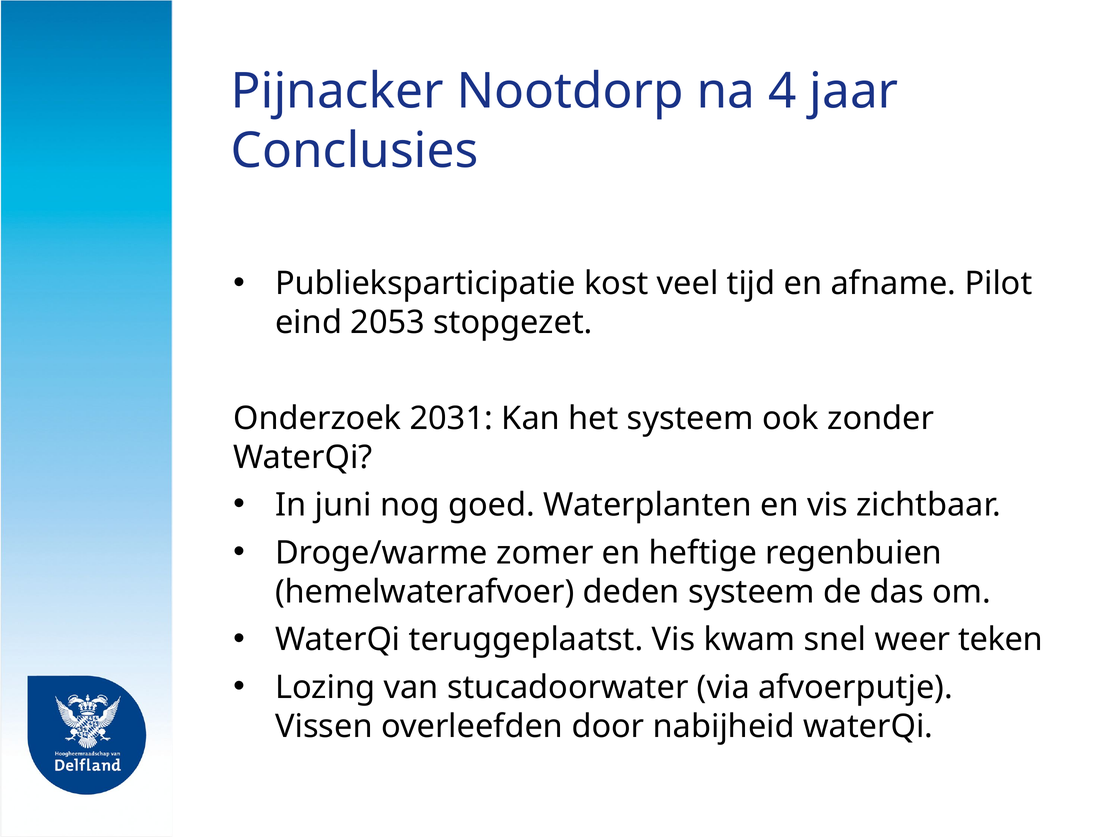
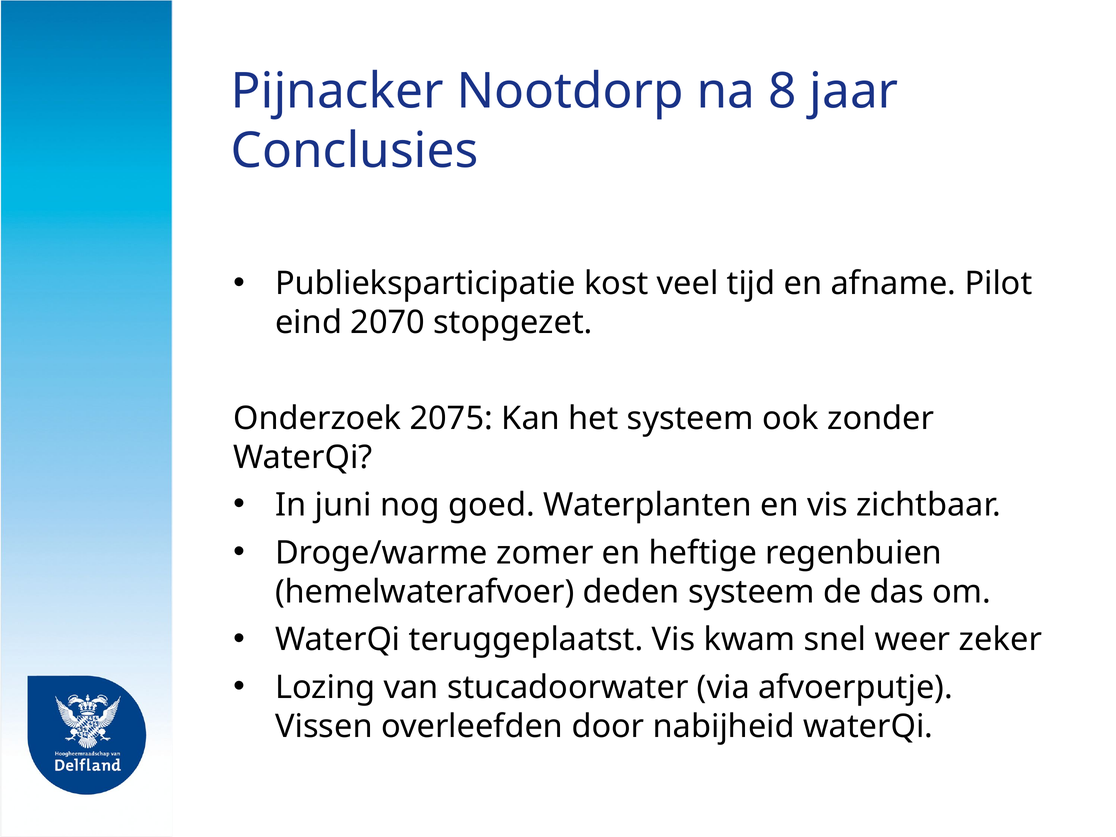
4: 4 -> 8
2053: 2053 -> 2070
2031: 2031 -> 2075
teken: teken -> zeker
